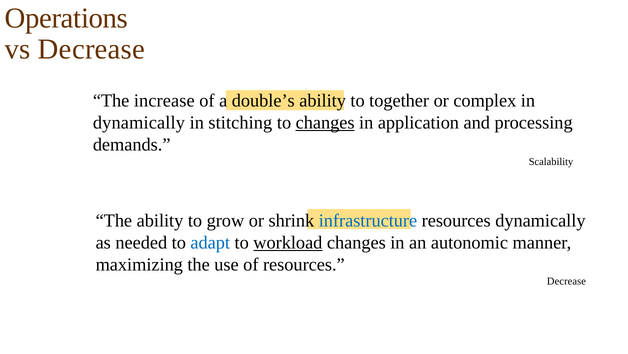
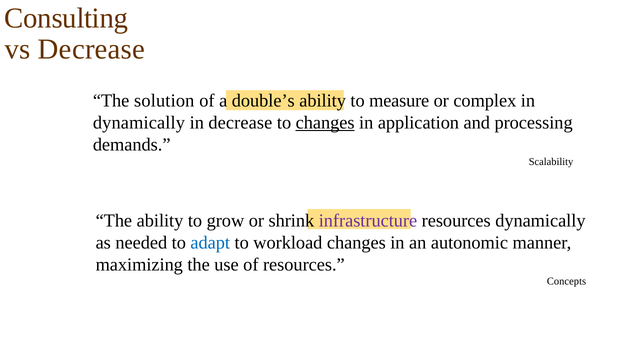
Operations: Operations -> Consulting
increase: increase -> solution
together: together -> measure
in stitching: stitching -> decrease
infrastructure colour: blue -> purple
workload underline: present -> none
Decrease at (566, 281): Decrease -> Concepts
